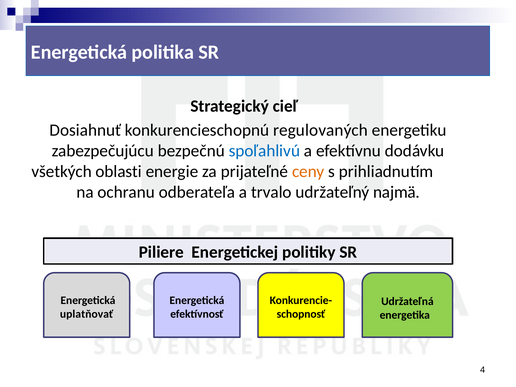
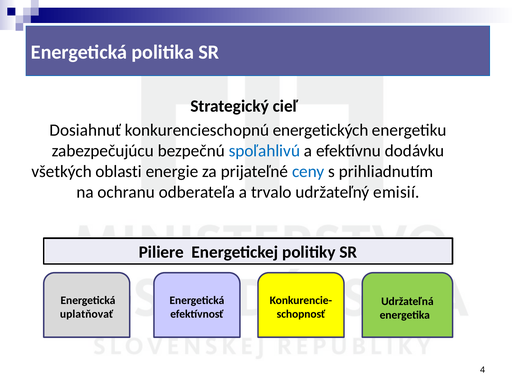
regulovaných: regulovaných -> energetických
ceny colour: orange -> blue
najmä: najmä -> emisií
